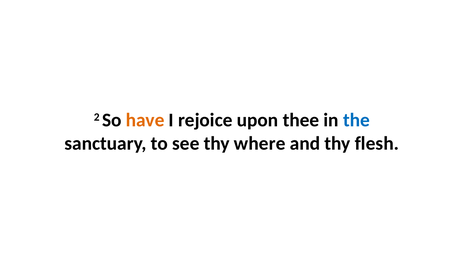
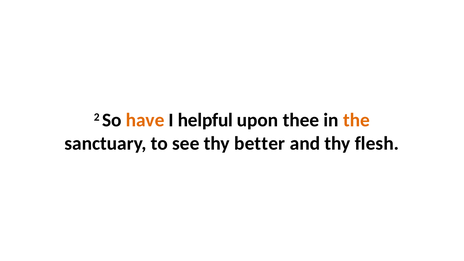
rejoice: rejoice -> helpful
the colour: blue -> orange
where: where -> better
